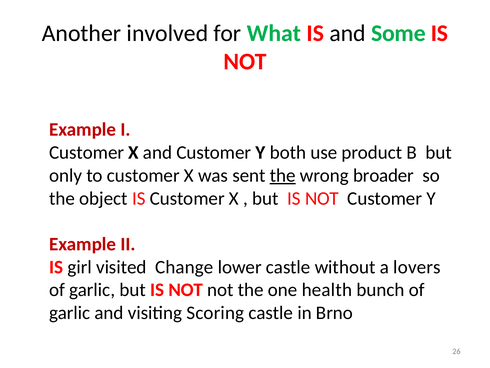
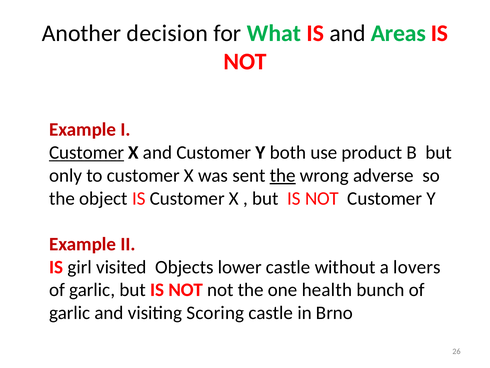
involved: involved -> decision
Some: Some -> Areas
Customer at (87, 152) underline: none -> present
broader: broader -> adverse
Change: Change -> Objects
